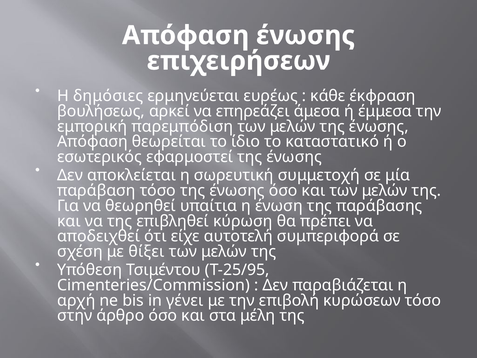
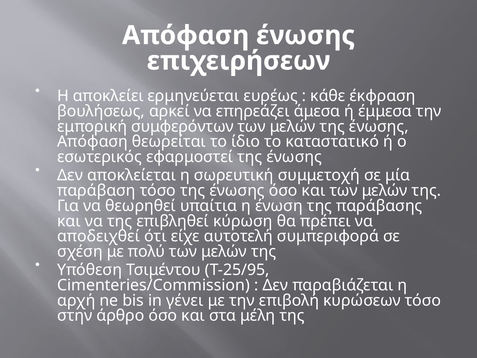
δημόσιες: δημόσιες -> αποκλείει
παρεμπόδιση: παρεμπόδιση -> συμφερόντων
θίξει: θίξει -> πολύ
